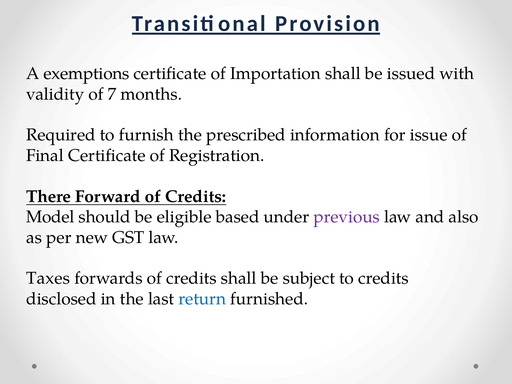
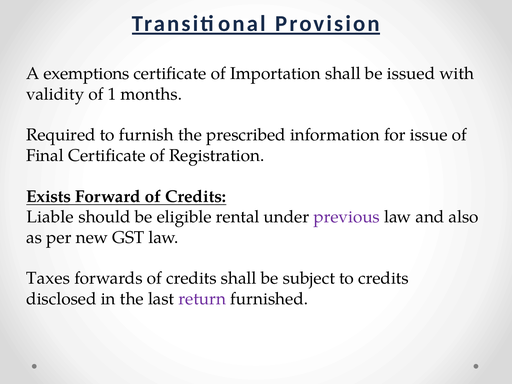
7: 7 -> 1
There: There -> Exists
Model: Model -> Liable
based: based -> rental
return colour: blue -> purple
